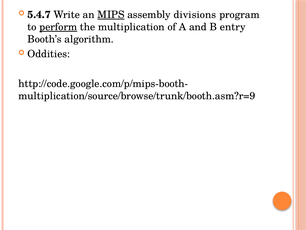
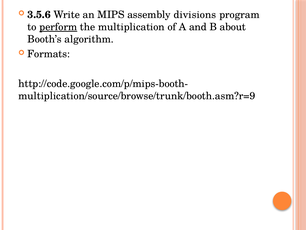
5.4.7: 5.4.7 -> 3.5.6
MIPS underline: present -> none
entry: entry -> about
Oddities: Oddities -> Formats
